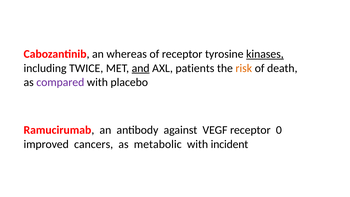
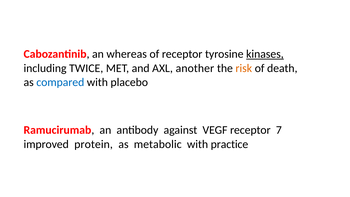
and underline: present -> none
patients: patients -> another
compared colour: purple -> blue
0: 0 -> 7
cancers: cancers -> protein
incident: incident -> practice
